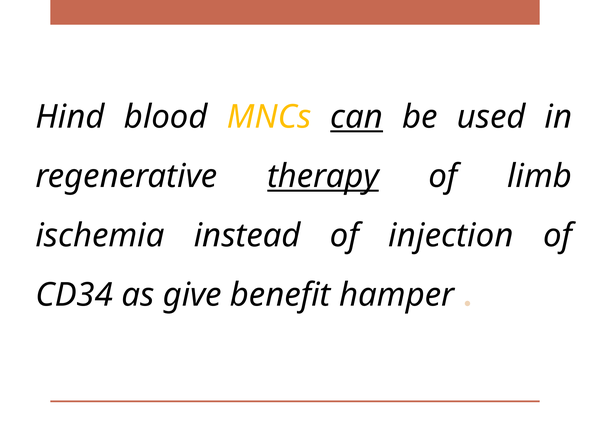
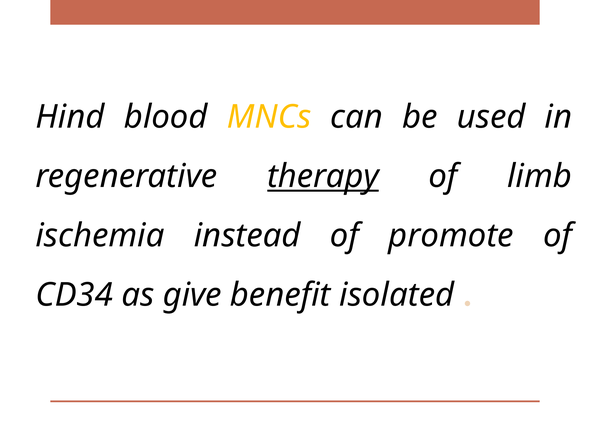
can underline: present -> none
injection: injection -> promote
hamper: hamper -> isolated
